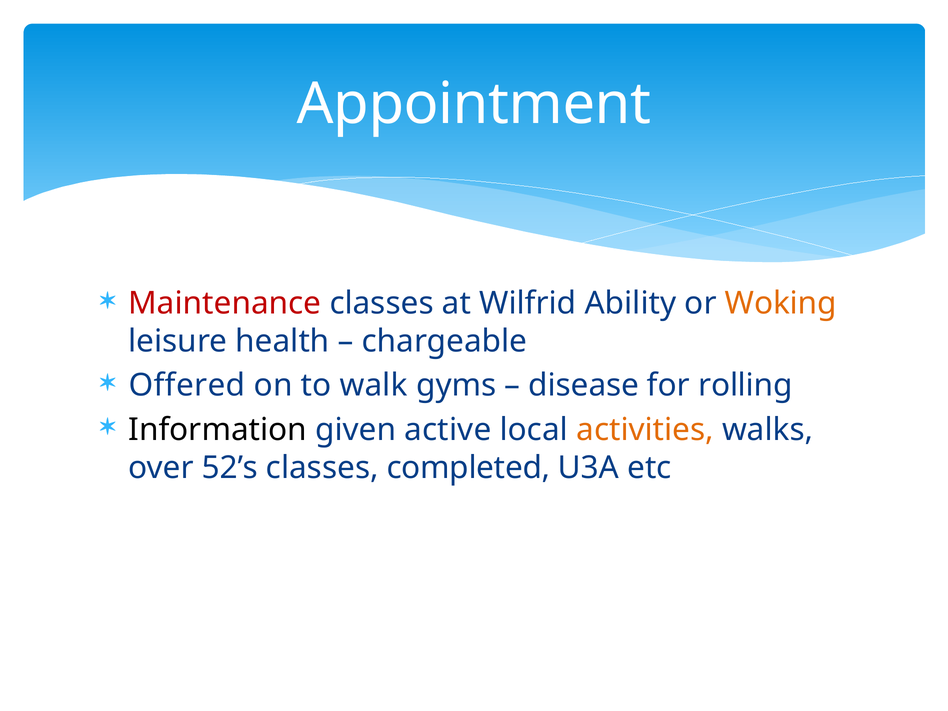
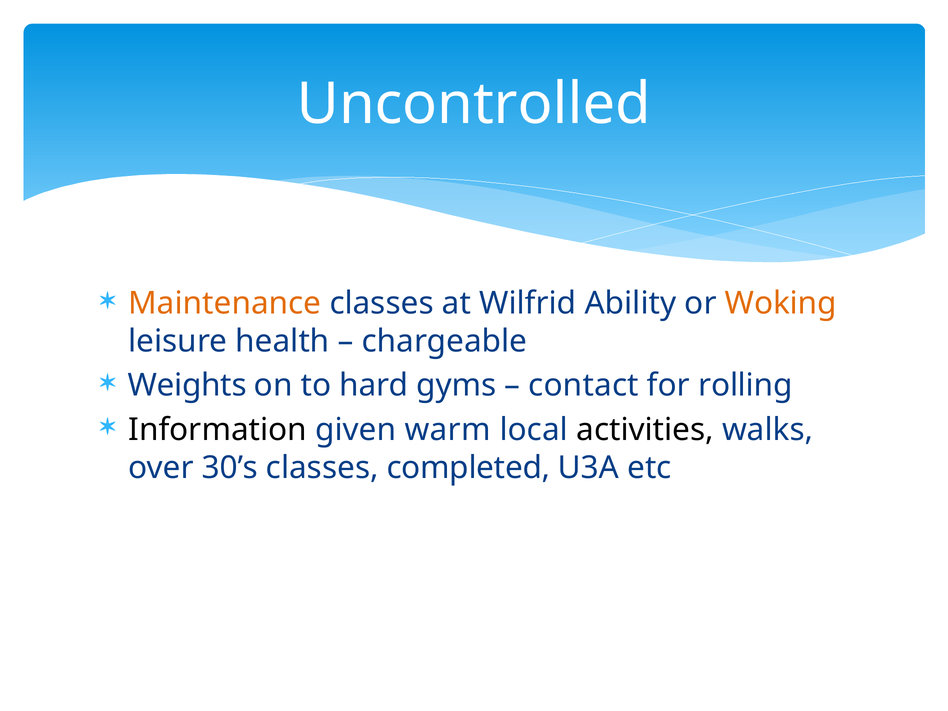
Appointment: Appointment -> Uncontrolled
Maintenance colour: red -> orange
Offered: Offered -> Weights
walk: walk -> hard
disease: disease -> contact
active: active -> warm
activities colour: orange -> black
52’s: 52’s -> 30’s
